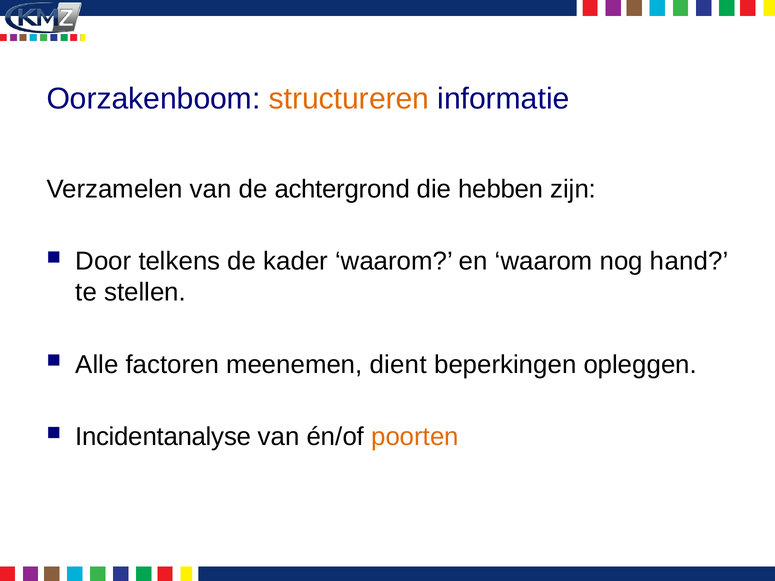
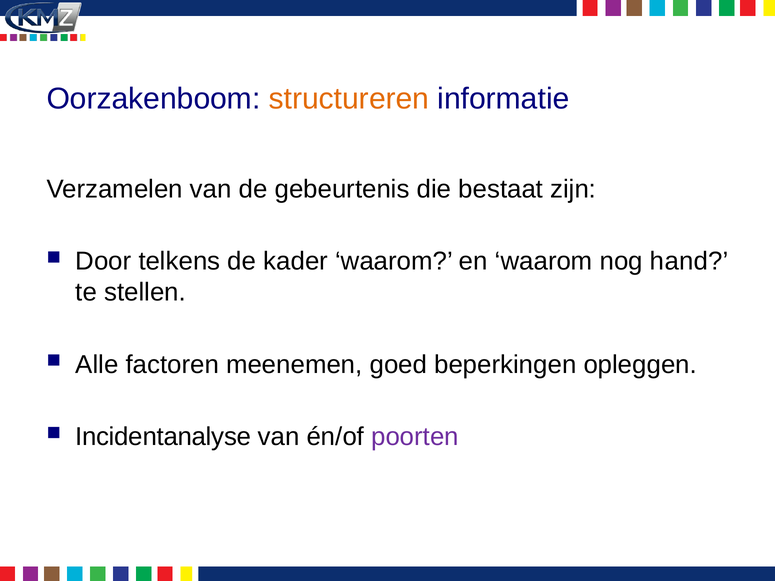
achtergrond: achtergrond -> gebeurtenis
hebben: hebben -> bestaat
dient: dient -> goed
poorten colour: orange -> purple
